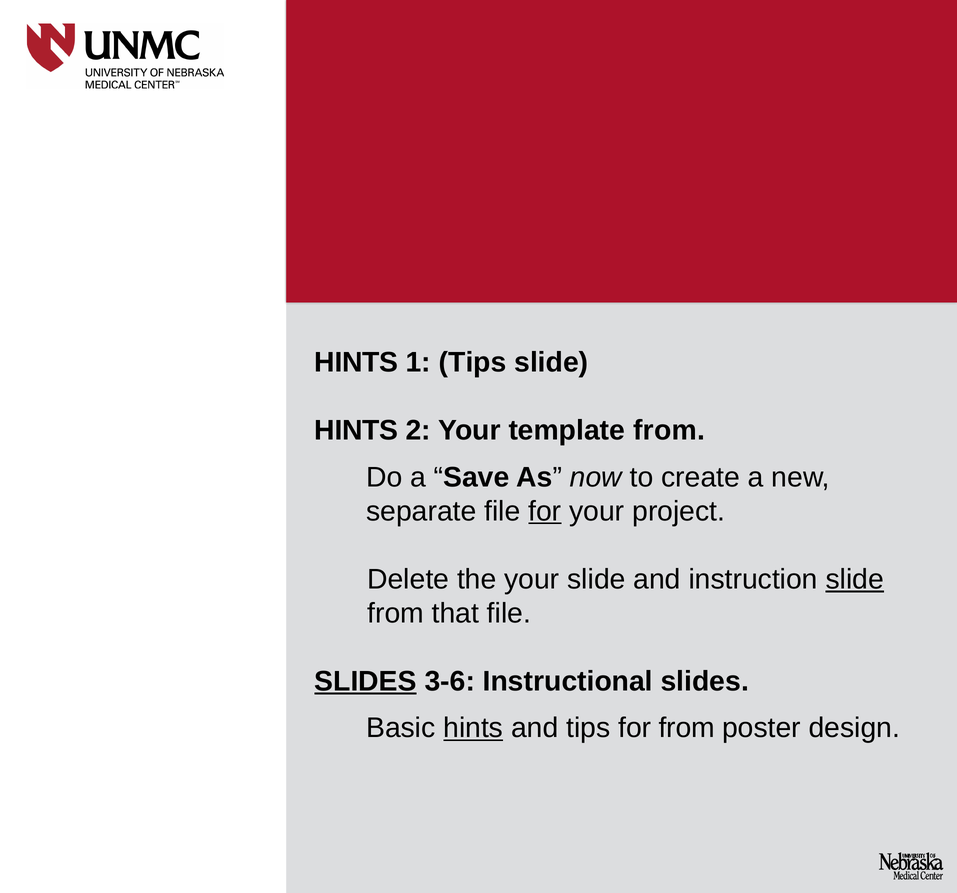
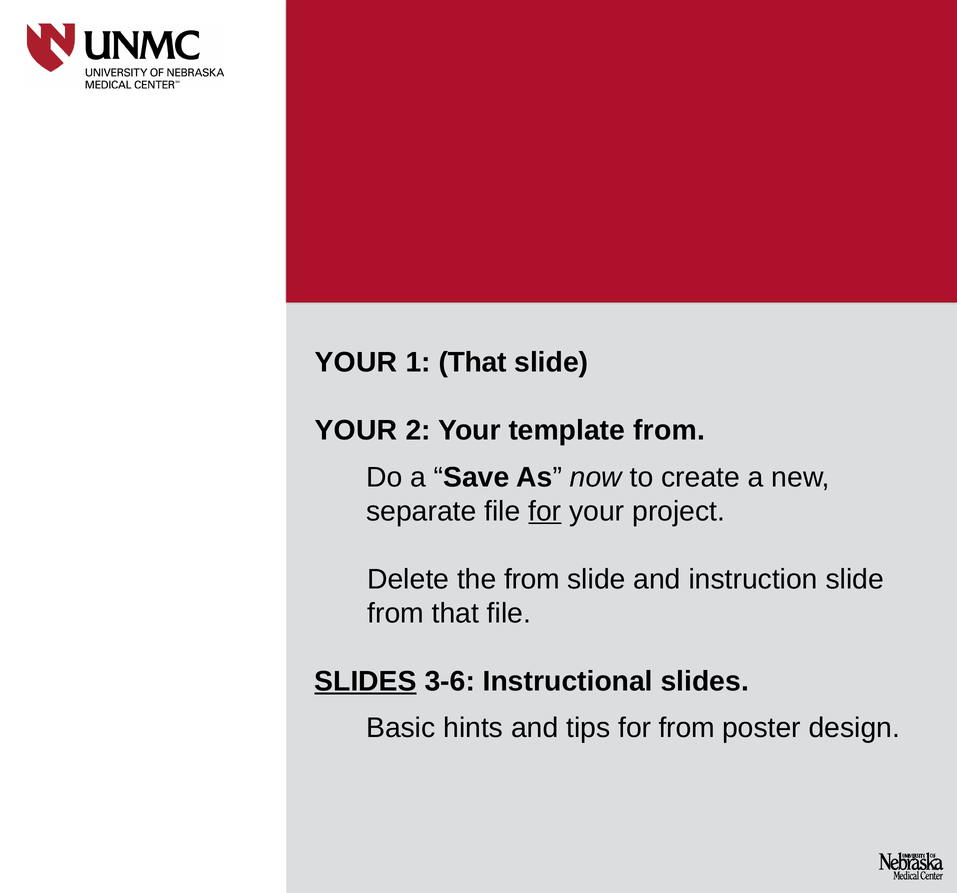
HINTS at (356, 362): HINTS -> YOUR
1 Tips: Tips -> That
HINTS at (356, 431): HINTS -> YOUR
the your: your -> from
slide at (855, 579) underline: present -> none
hints at (473, 728) underline: present -> none
